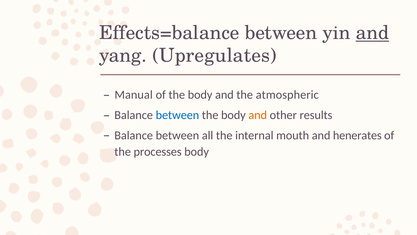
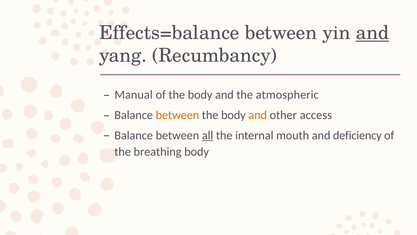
Upregulates: Upregulates -> Recumbancy
between at (177, 115) colour: blue -> orange
results: results -> access
all underline: none -> present
henerates: henerates -> deficiency
processes: processes -> breathing
